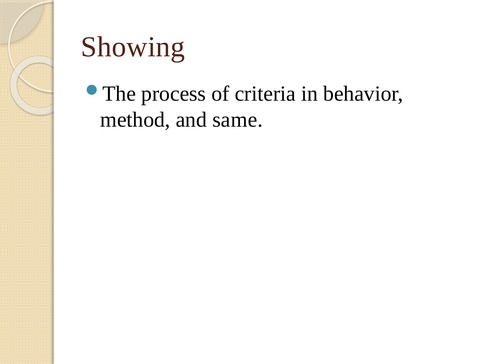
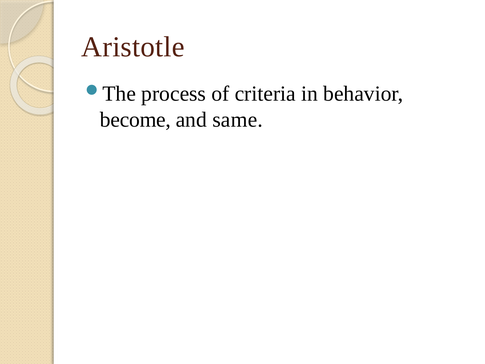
Showing: Showing -> Aristotle
method: method -> become
